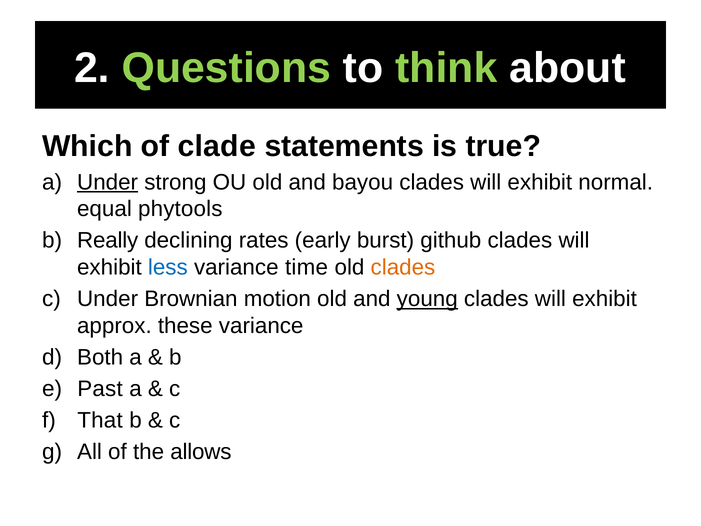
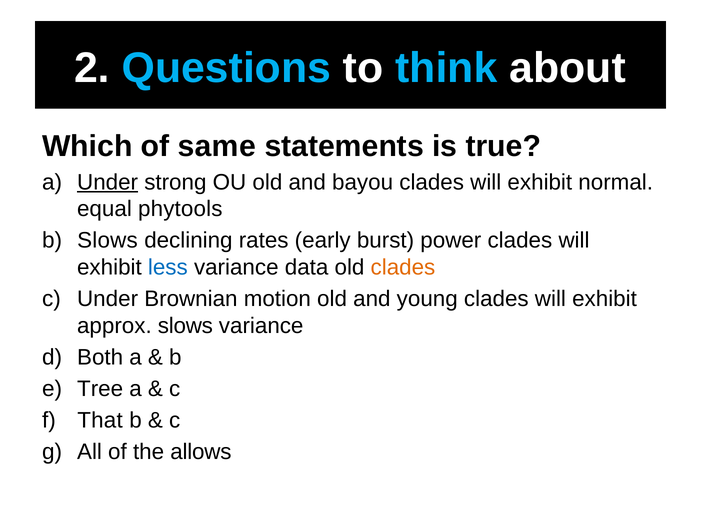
Questions colour: light green -> light blue
think colour: light green -> light blue
clade: clade -> same
b Really: Really -> Slows
github: github -> power
time: time -> data
young underline: present -> none
approx these: these -> slows
Past: Past -> Tree
